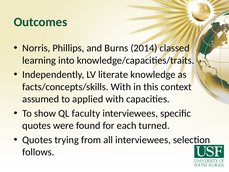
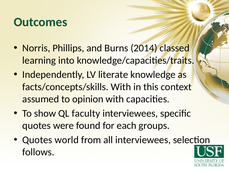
applied: applied -> opinion
turned: turned -> groups
trying: trying -> world
